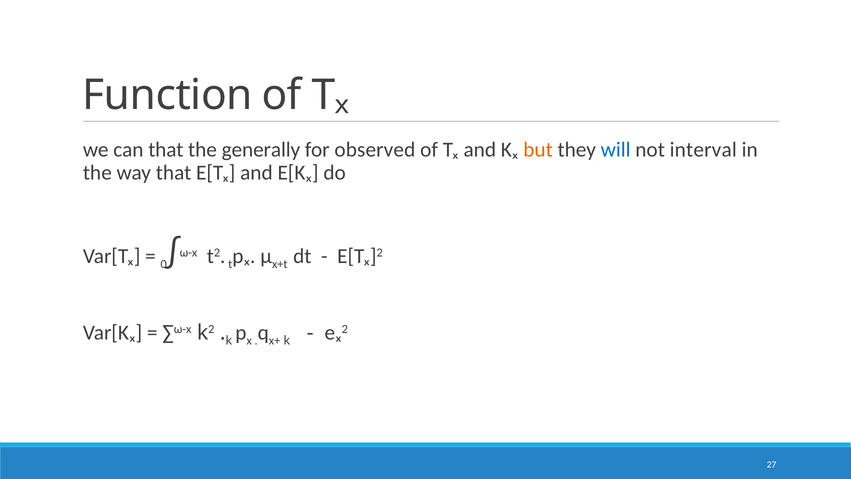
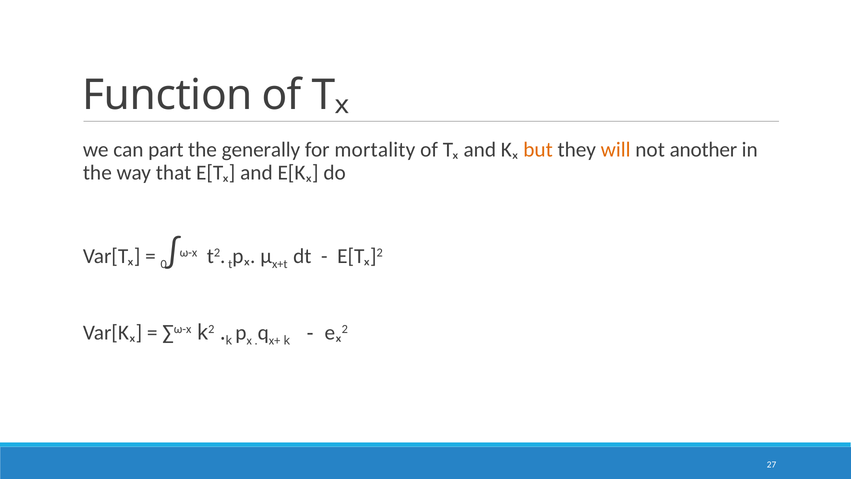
can that: that -> part
observed: observed -> mortality
will colour: blue -> orange
interval: interval -> another
